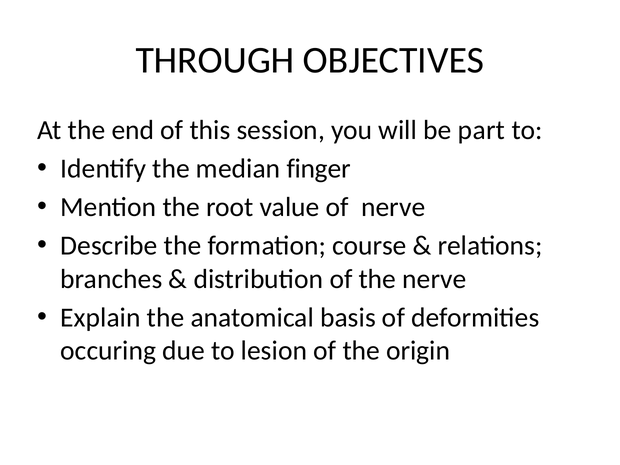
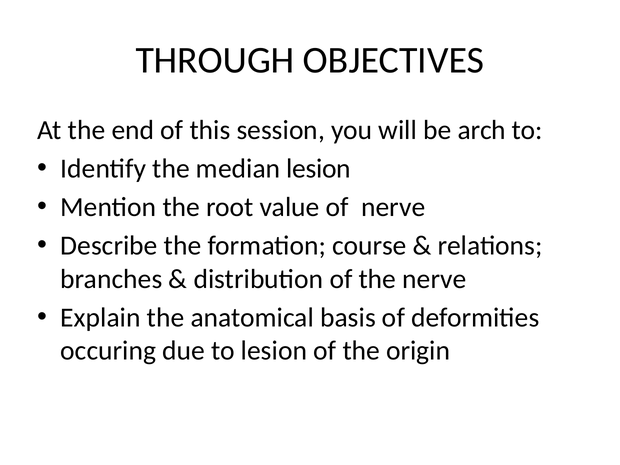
part: part -> arch
median finger: finger -> lesion
